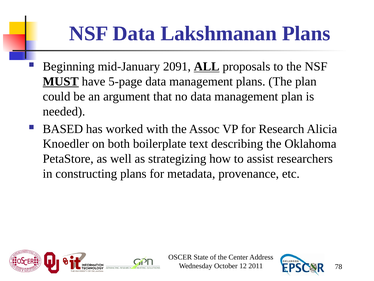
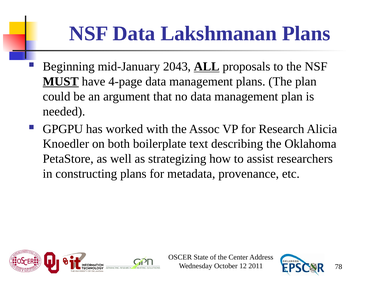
2091: 2091 -> 2043
5-page: 5-page -> 4-page
BASED: BASED -> GPGPU
